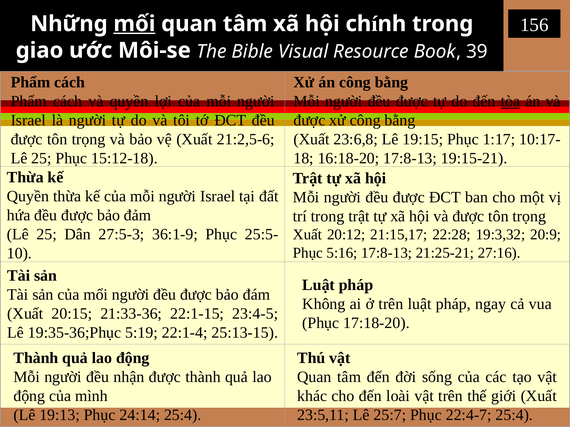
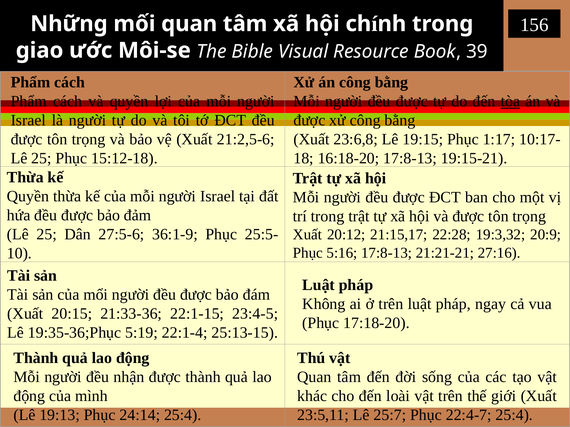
mối underline: present -> none
27:5-3: 27:5-3 -> 27:5-6
21:25-21: 21:25-21 -> 21:21-21
